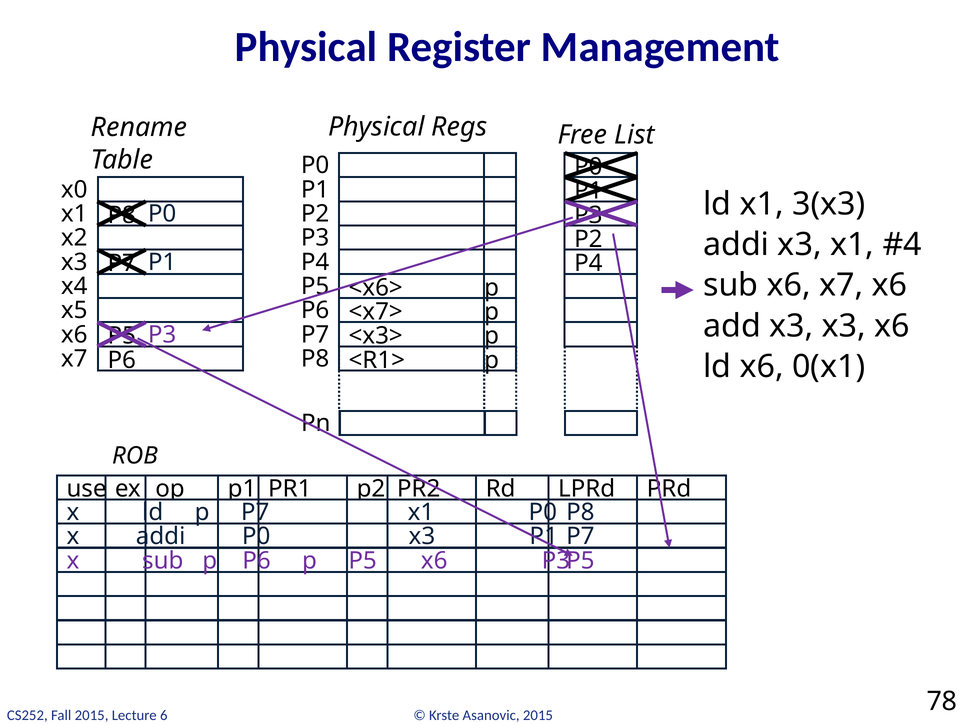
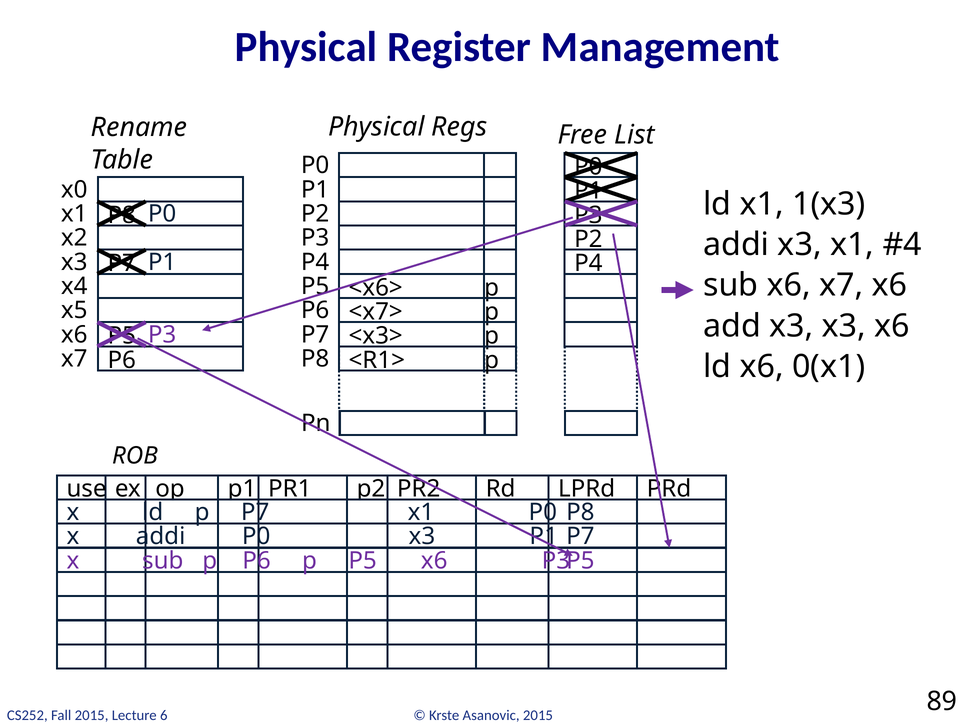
3(x3: 3(x3 -> 1(x3
78: 78 -> 89
